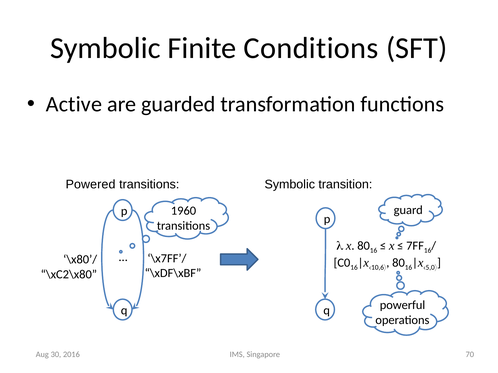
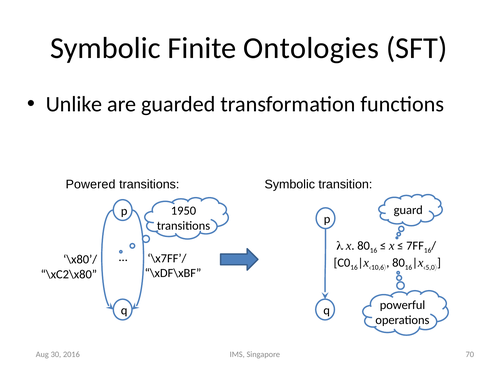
Conditions: Conditions -> Ontologies
Active: Active -> Unlike
1960: 1960 -> 1950
